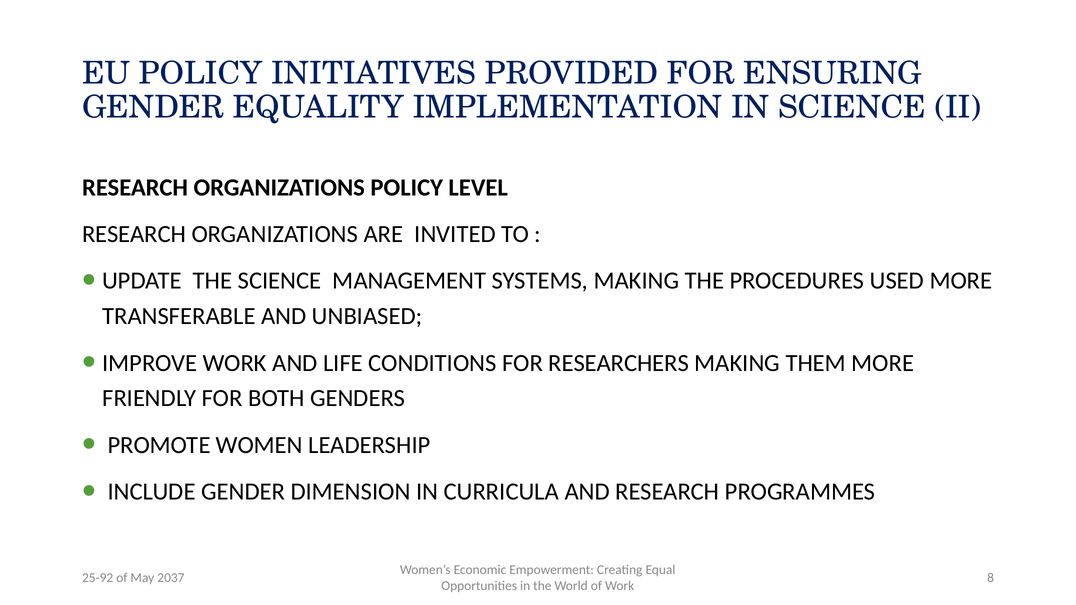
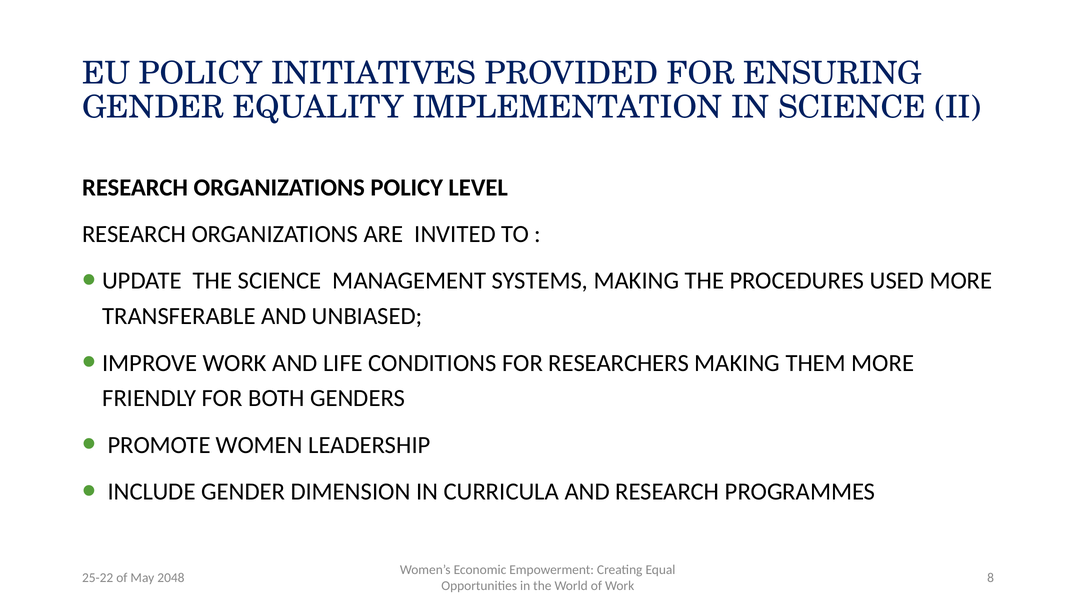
25-92: 25-92 -> 25-22
2037: 2037 -> 2048
